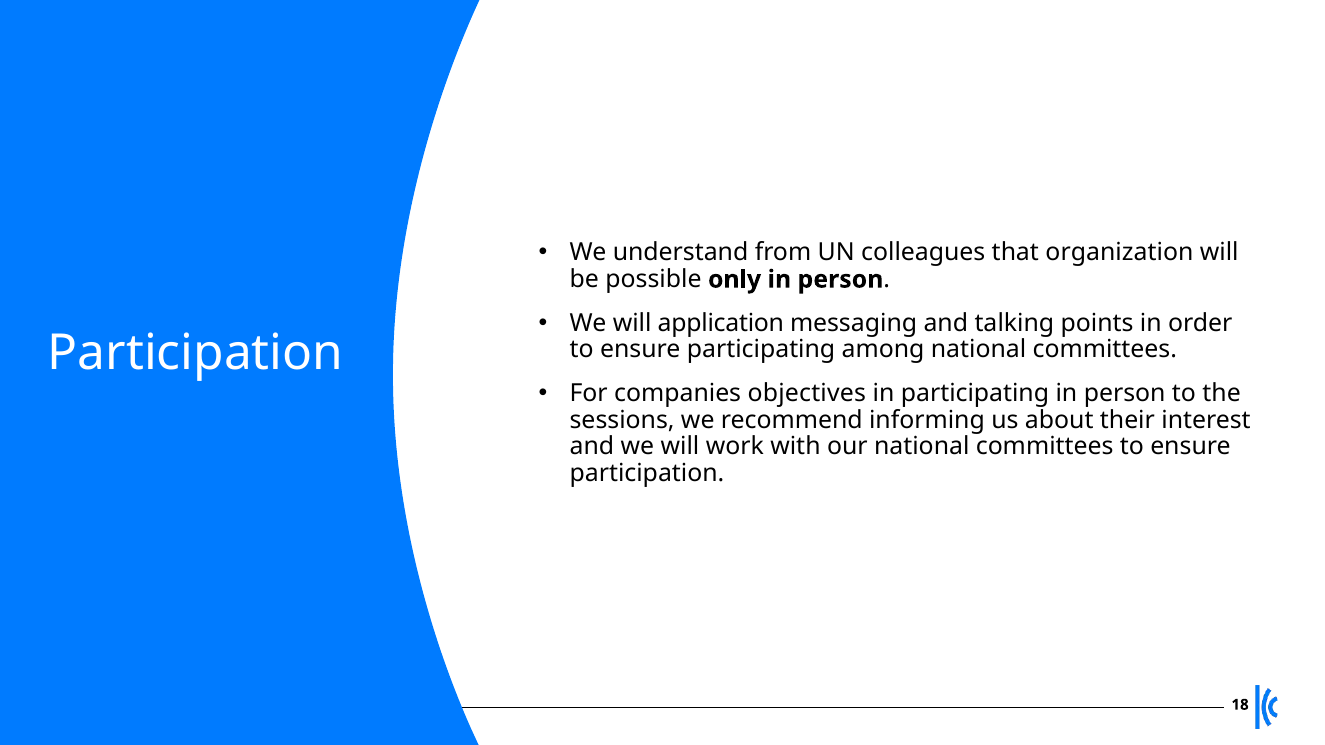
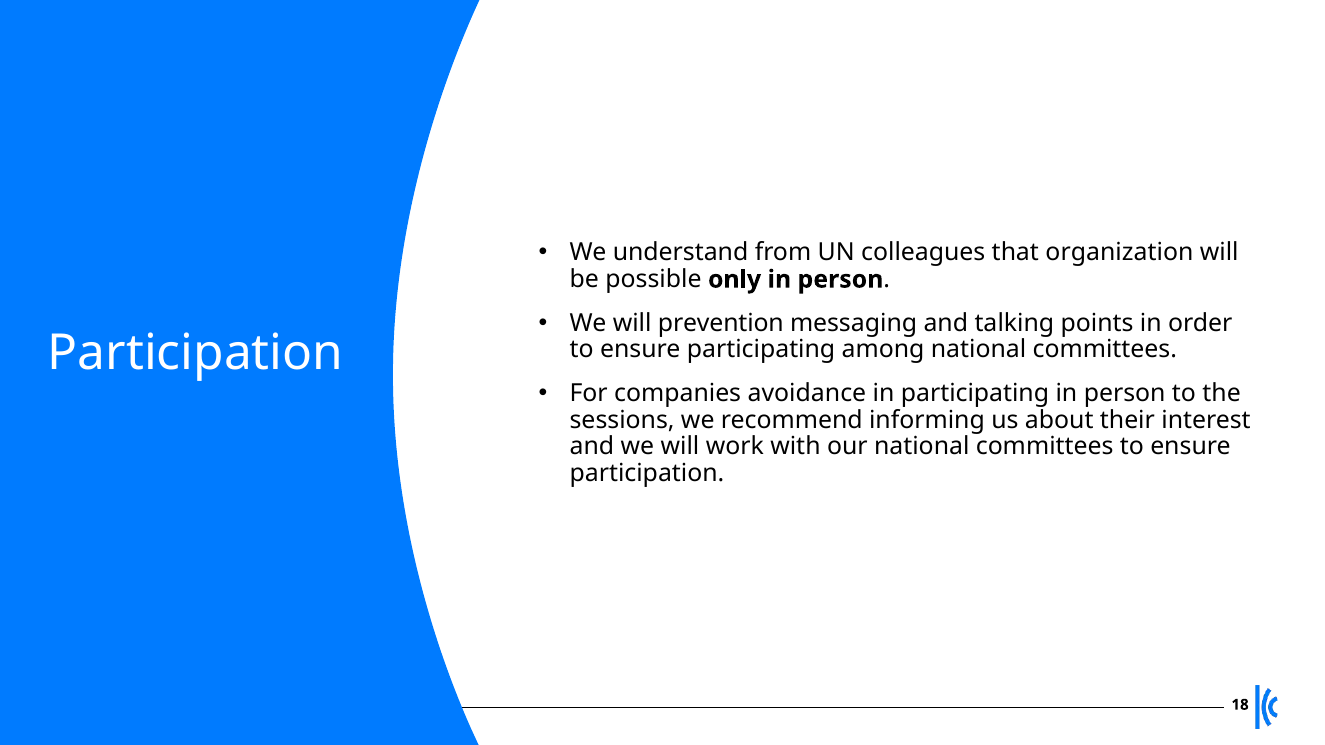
application: application -> prevention
objectives: objectives -> avoidance
